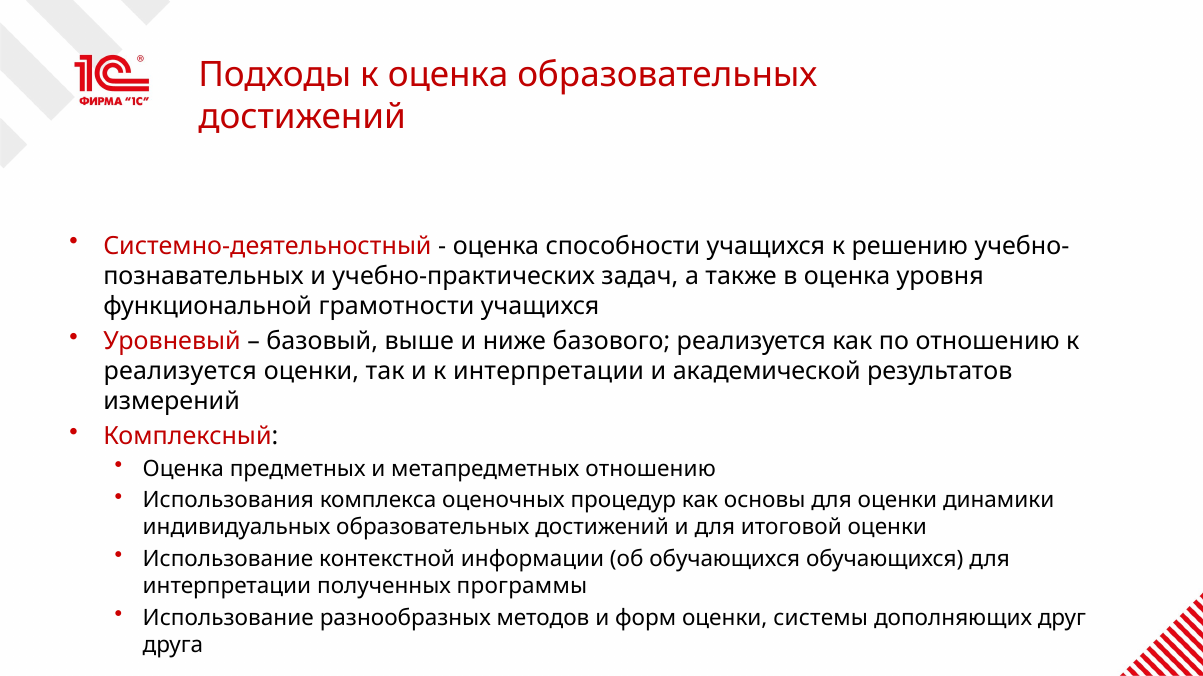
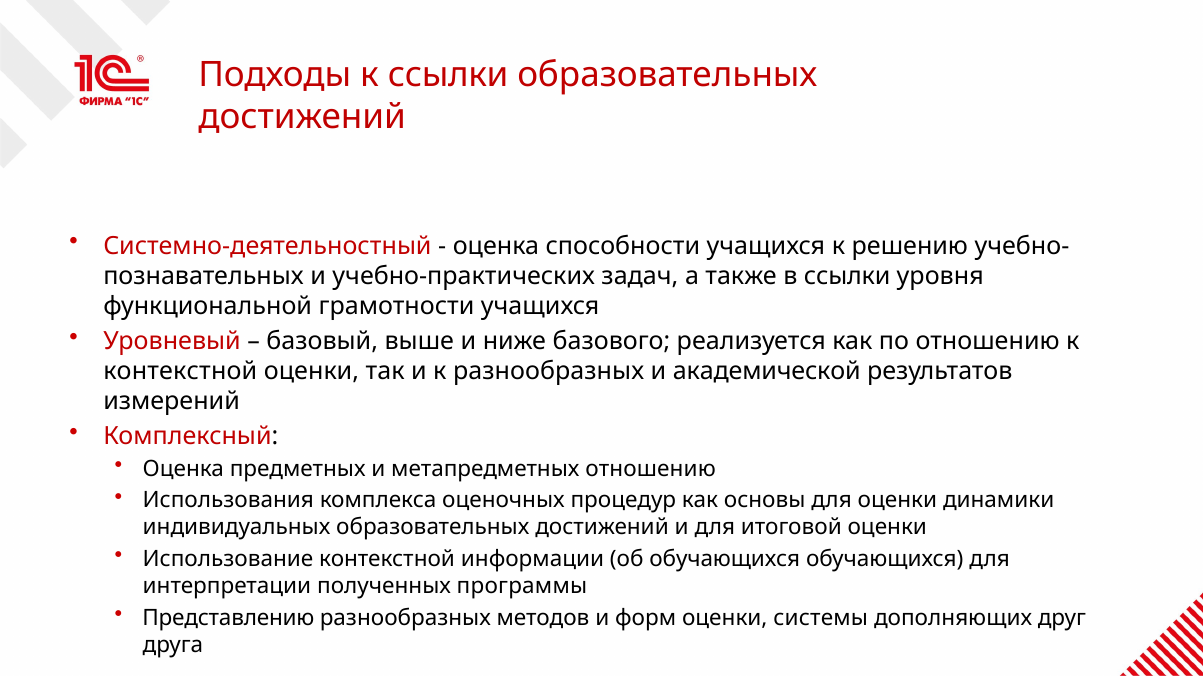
к оценка: оценка -> ссылки
в оценка: оценка -> ссылки
реализуется at (180, 371): реализуется -> контекстной
к интерпретации: интерпретации -> разнообразных
Использование at (228, 618): Использование -> Представлению
